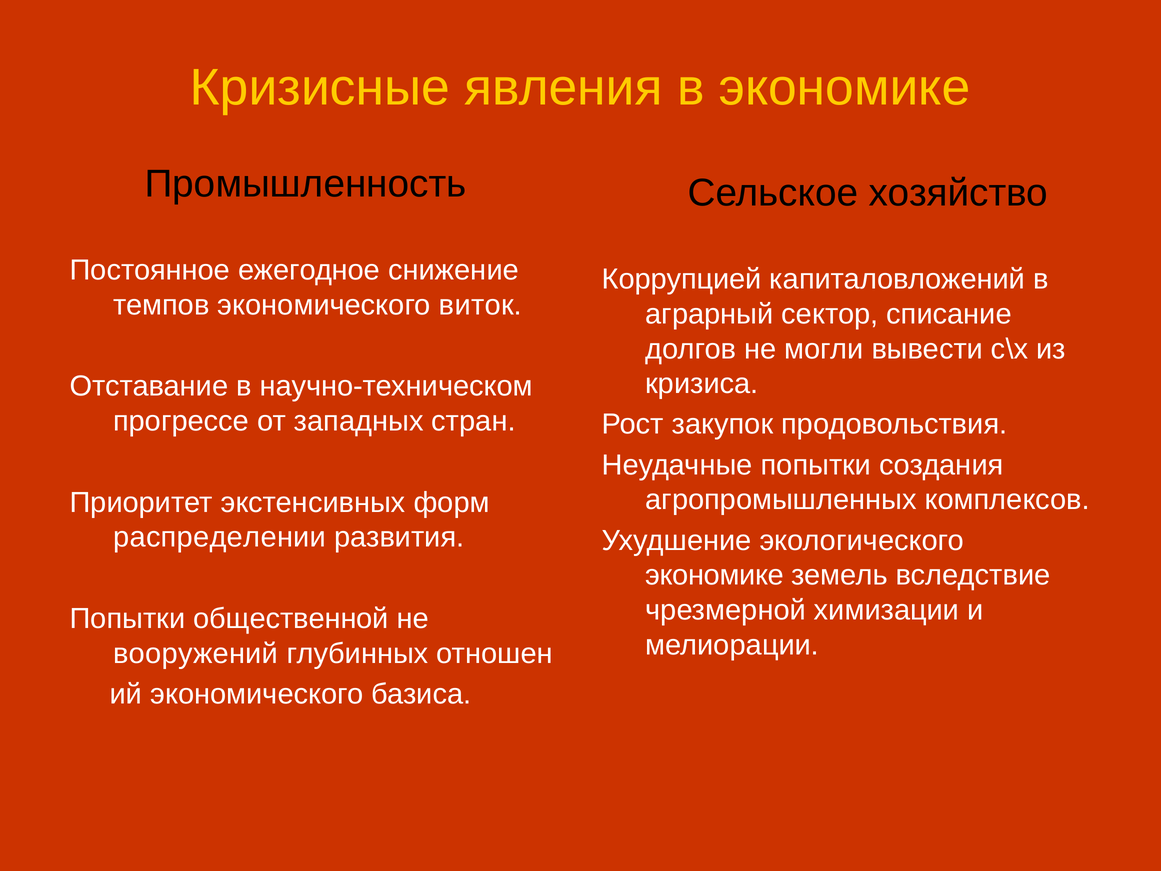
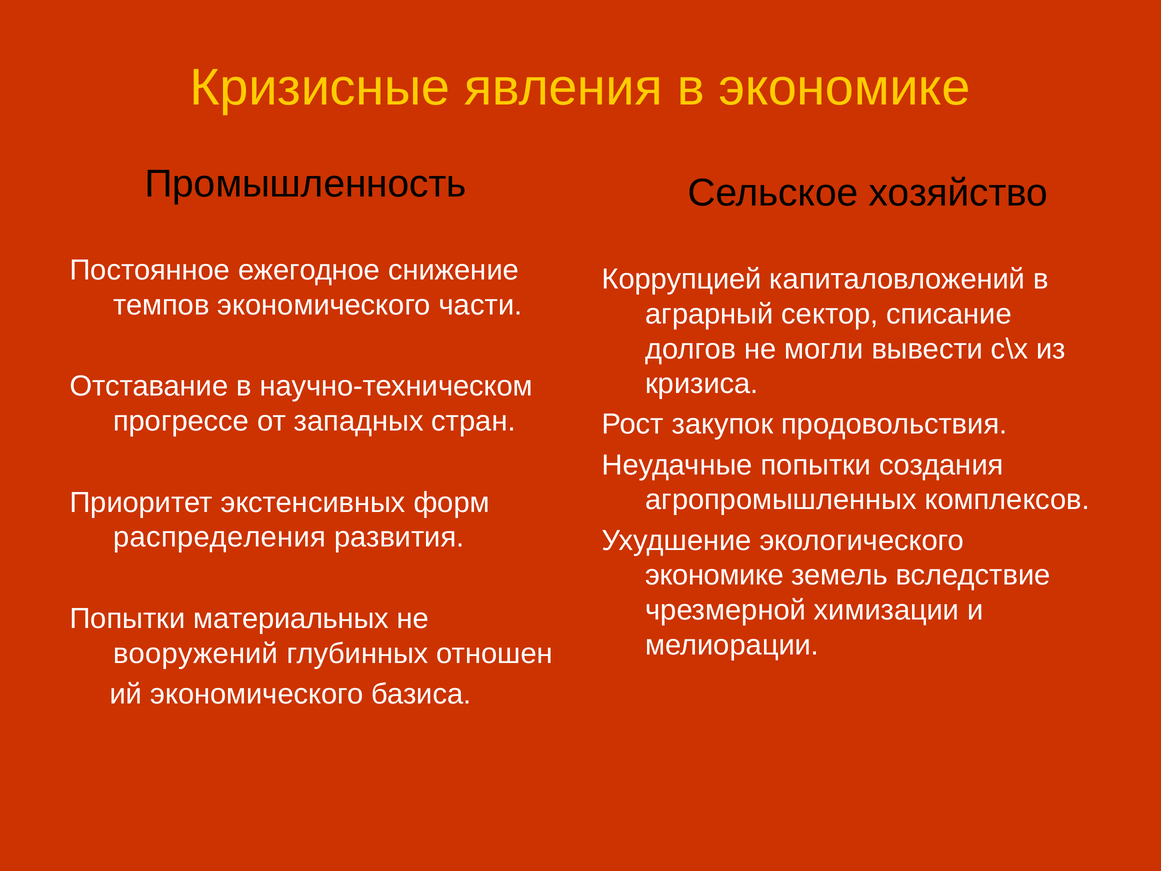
виток: виток -> части
распределении: распределении -> распределения
общественной: общественной -> материальных
